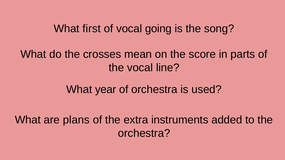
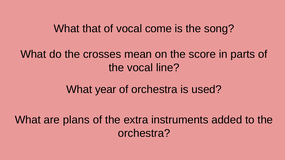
first: first -> that
going: going -> come
